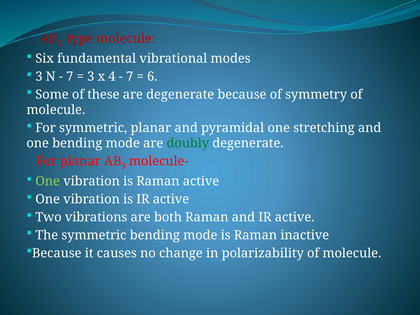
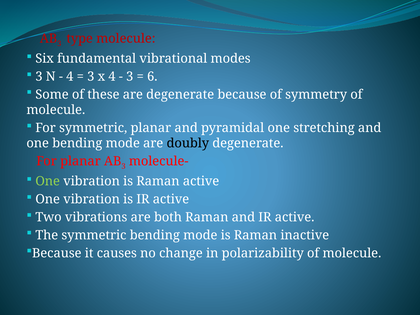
7 at (70, 77): 7 -> 4
7 at (130, 77): 7 -> 3
doubly colour: green -> black
